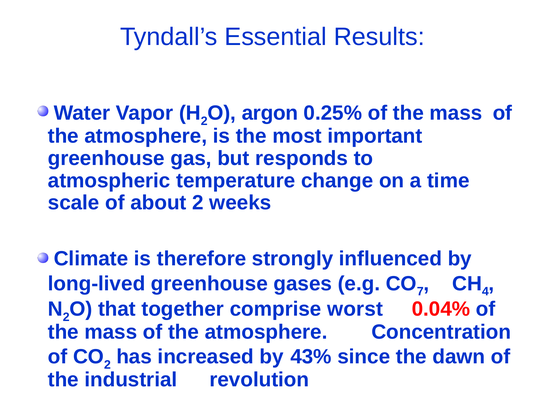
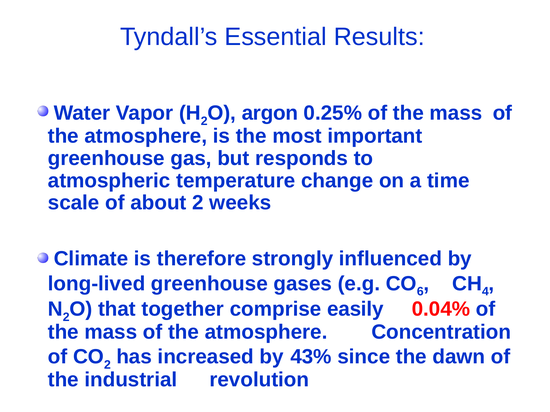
7: 7 -> 6
worst: worst -> easily
